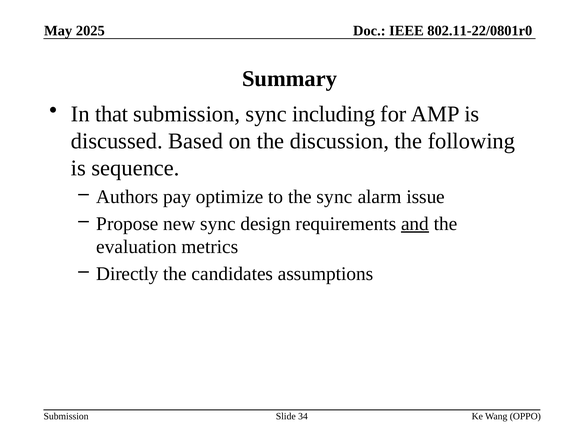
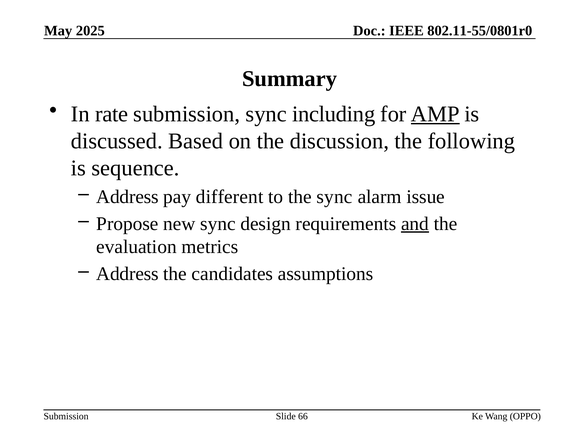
802.11-22/0801r0: 802.11-22/0801r0 -> 802.11-55/0801r0
that: that -> rate
AMP underline: none -> present
Authors at (127, 197): Authors -> Address
optimize: optimize -> different
Directly at (127, 274): Directly -> Address
34: 34 -> 66
